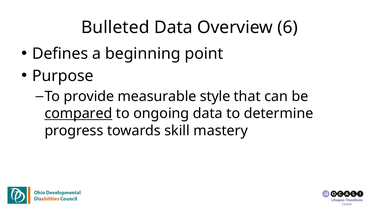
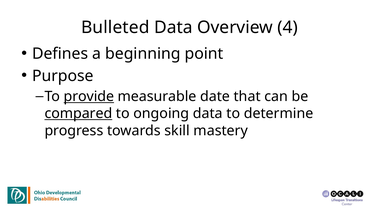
6: 6 -> 4
provide underline: none -> present
style: style -> date
